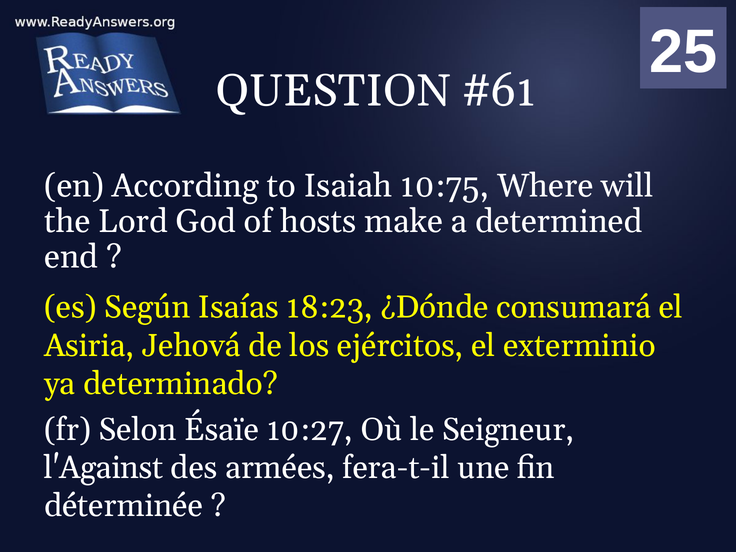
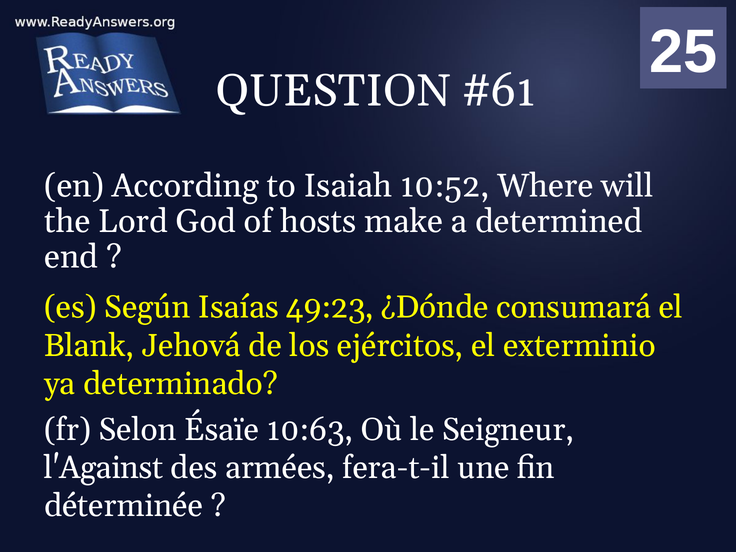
10:75: 10:75 -> 10:52
18:23: 18:23 -> 49:23
Asiria: Asiria -> Blank
10:27: 10:27 -> 10:63
